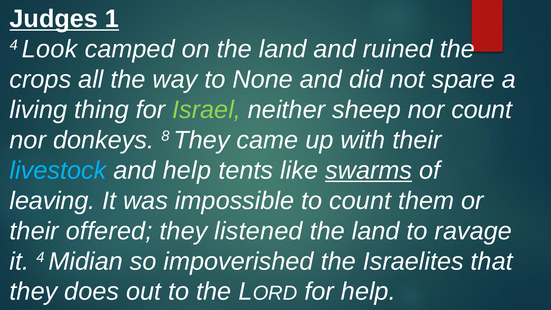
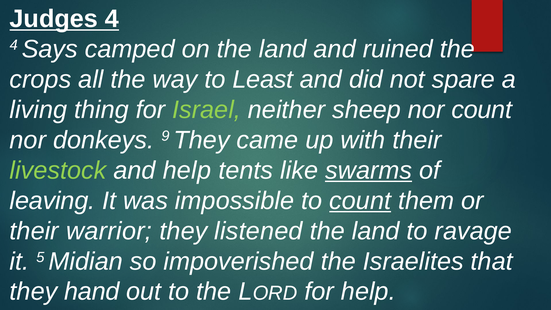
Judges 1: 1 -> 4
Look: Look -> Says
None: None -> Least
8: 8 -> 9
livestock colour: light blue -> light green
count at (360, 201) underline: none -> present
offered: offered -> warrior
it 4: 4 -> 5
does: does -> hand
